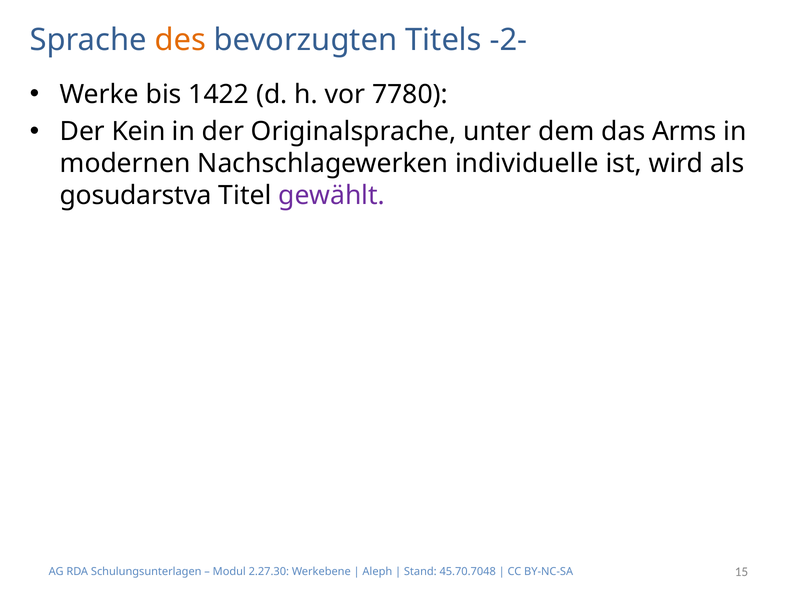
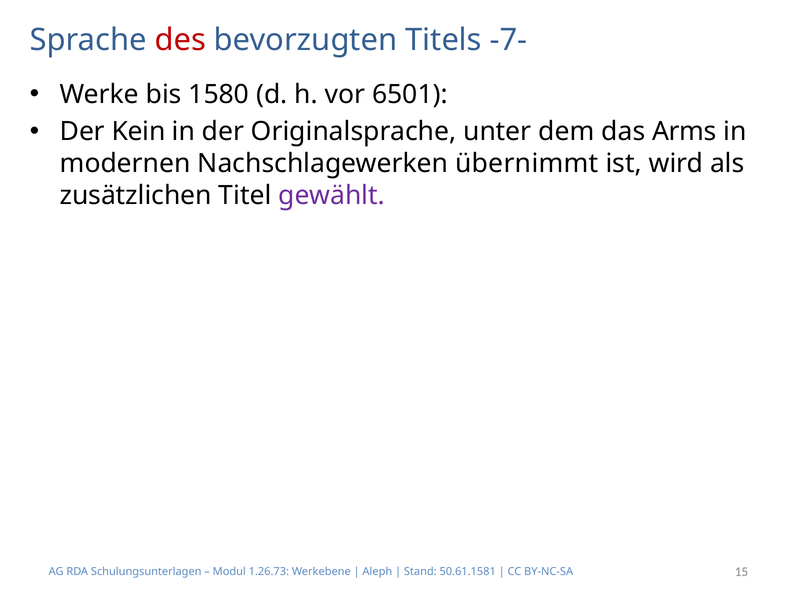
des colour: orange -> red
-2-: -2- -> -7-
1422: 1422 -> 1580
7780: 7780 -> 6501
individuelle: individuelle -> übernimmt
gosudarstva: gosudarstva -> zusätzlichen
2.27.30: 2.27.30 -> 1.26.73
45.70.7048: 45.70.7048 -> 50.61.1581
